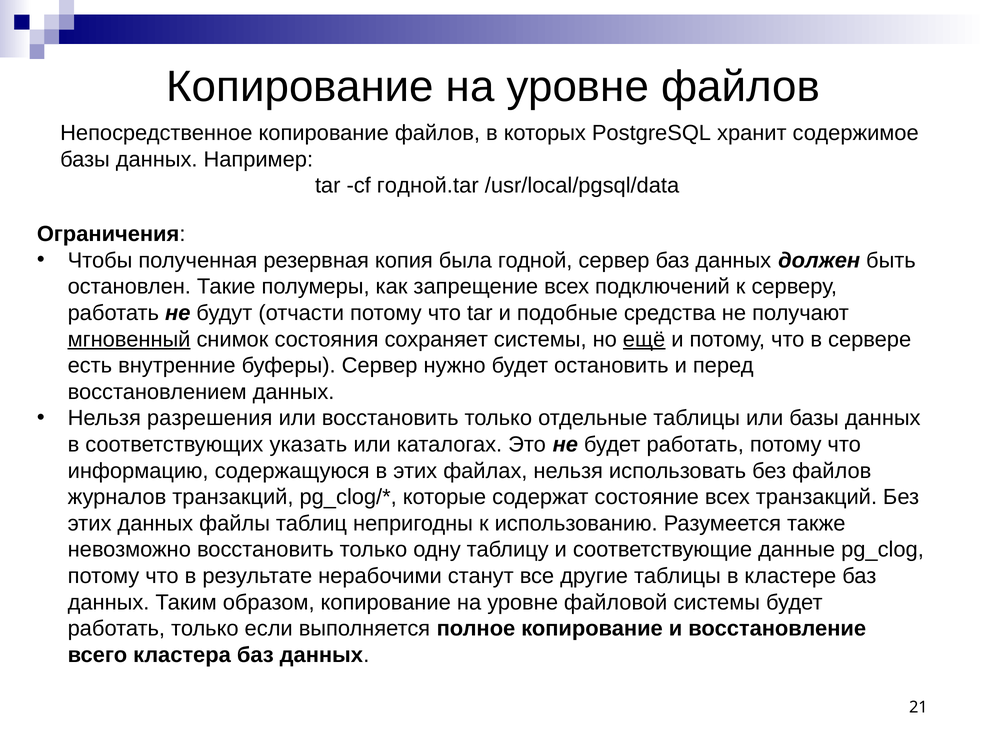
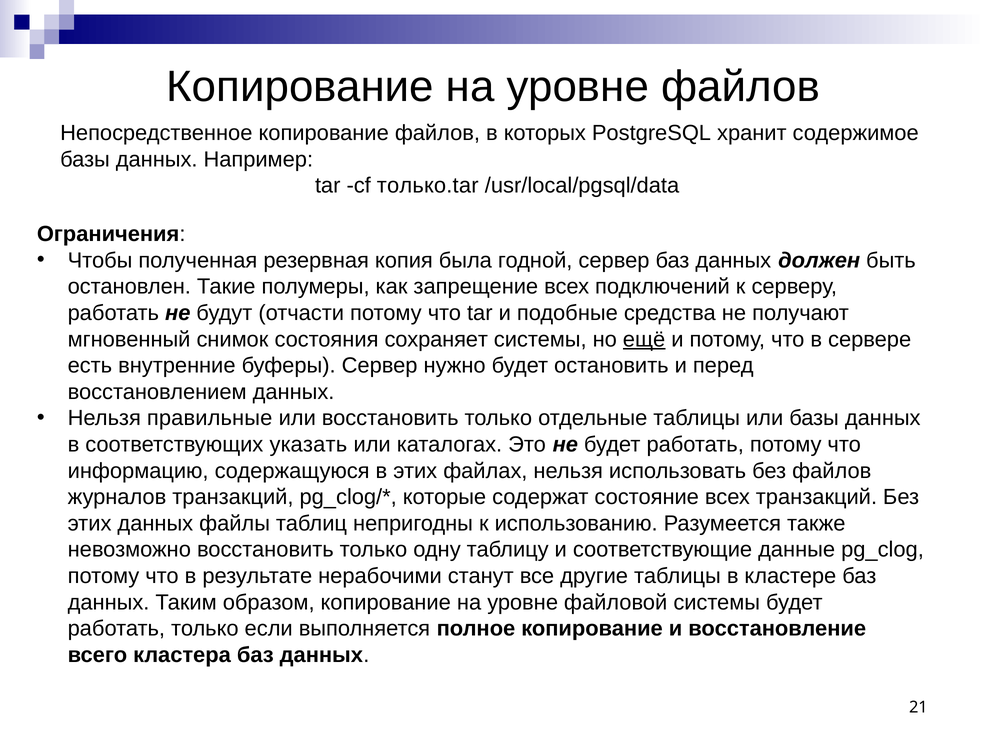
годной.tar: годной.tar -> только.tar
мгновенный underline: present -> none
разрешения: разрешения -> правильные
